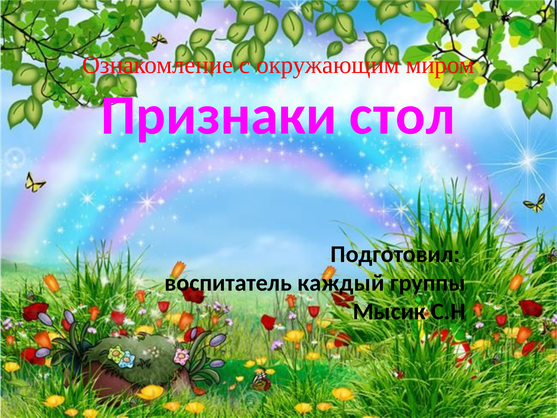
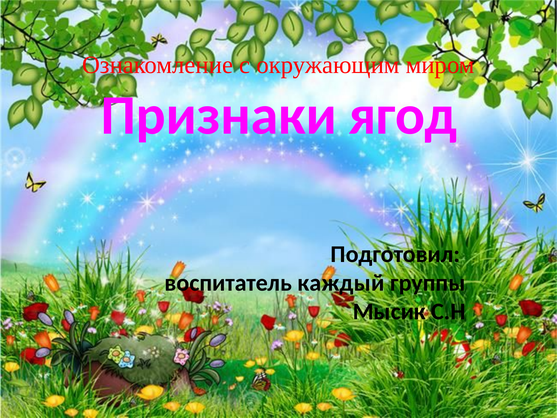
стол: стол -> ягод
